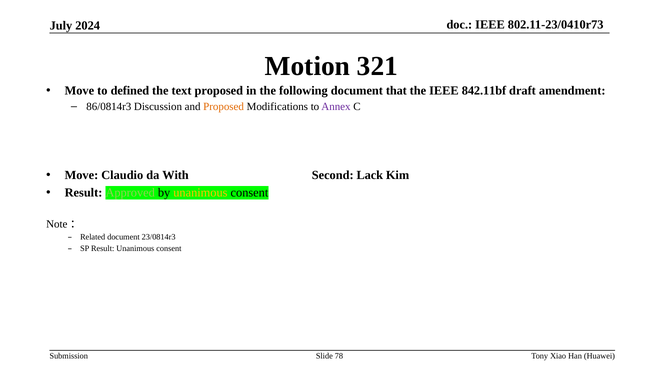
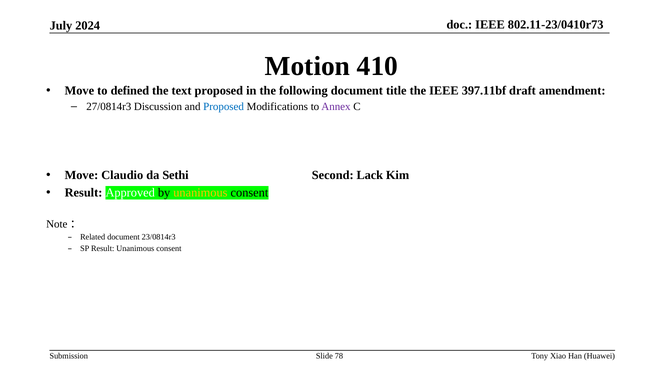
321: 321 -> 410
that: that -> title
842.11bf: 842.11bf -> 397.11bf
86/0814r3: 86/0814r3 -> 27/0814r3
Proposed at (224, 107) colour: orange -> blue
With: With -> Sethi
Approved colour: light green -> white
